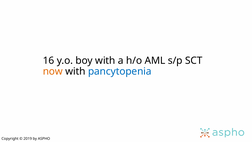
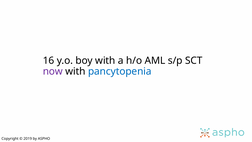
now colour: orange -> purple
